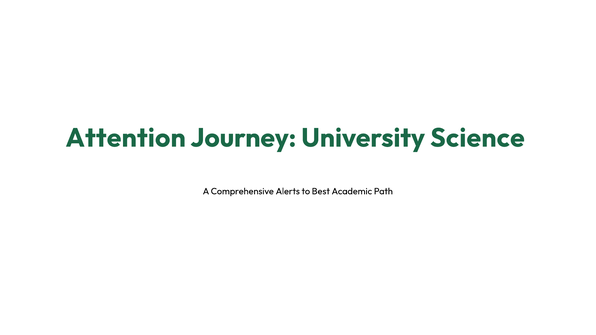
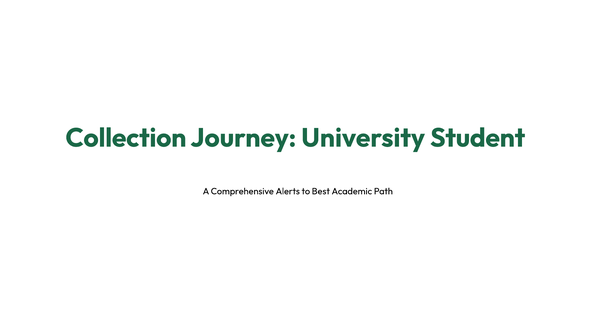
Attention: Attention -> Collection
Science: Science -> Student
